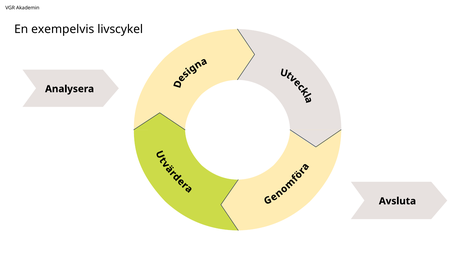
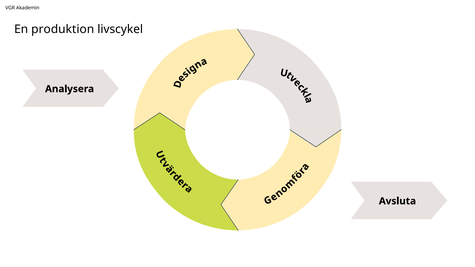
exempelvis: exempelvis -> produktion
